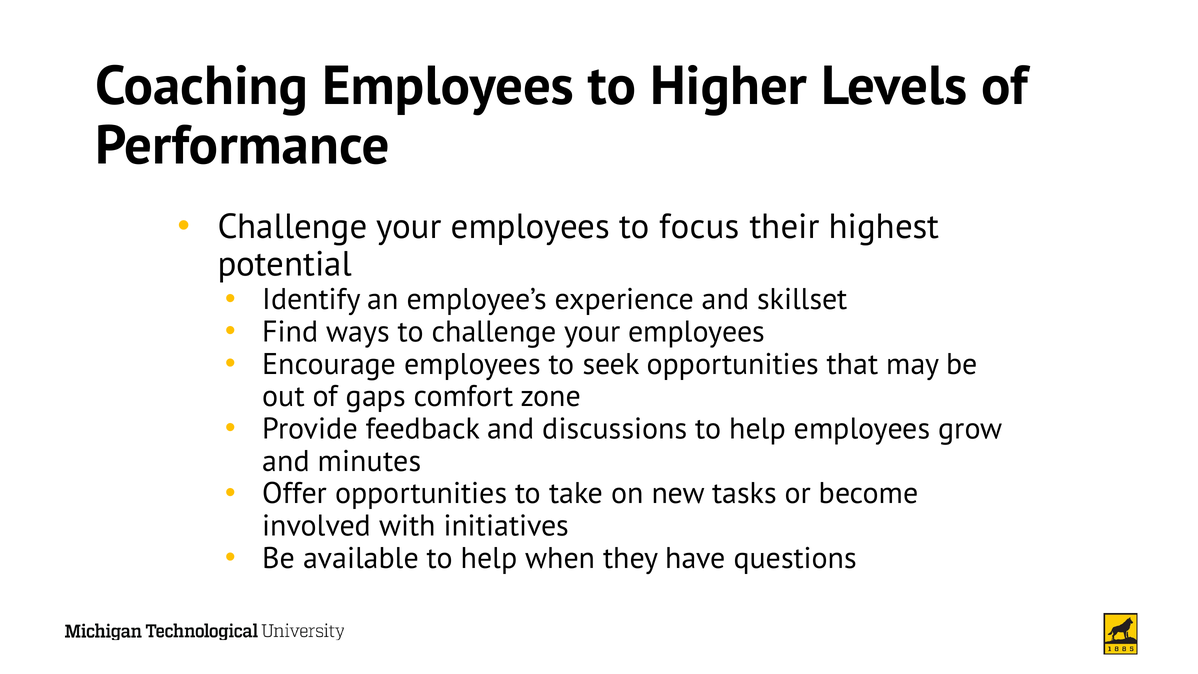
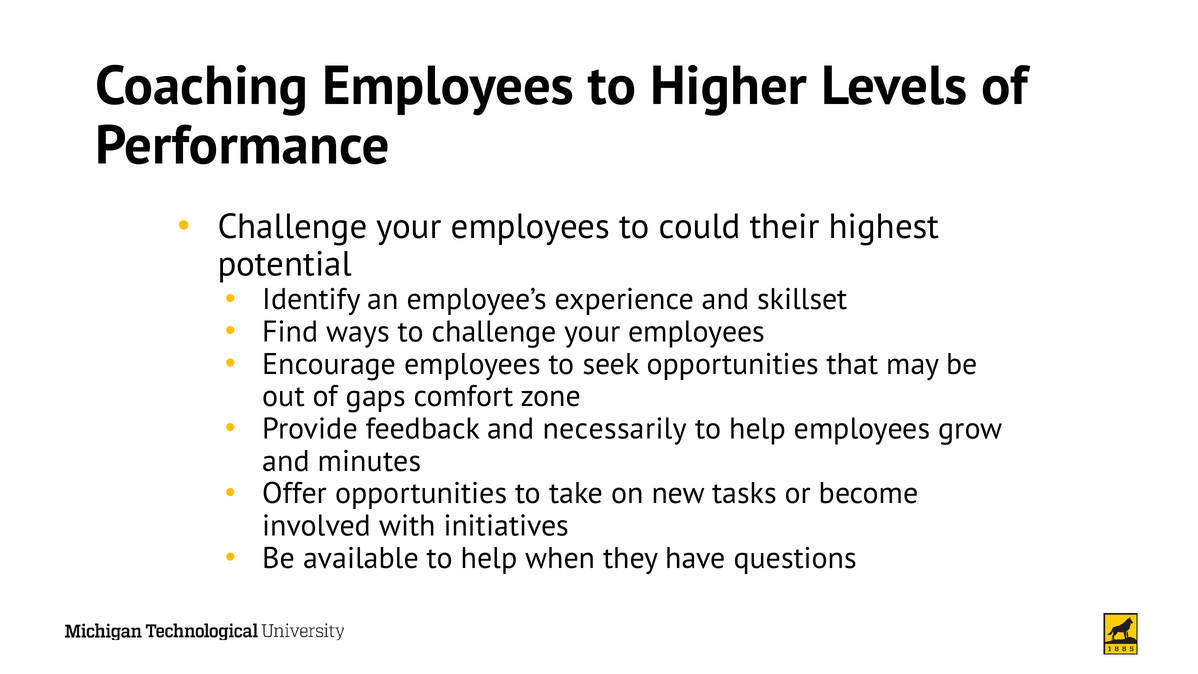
focus: focus -> could
discussions: discussions -> necessarily
